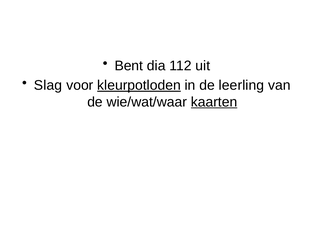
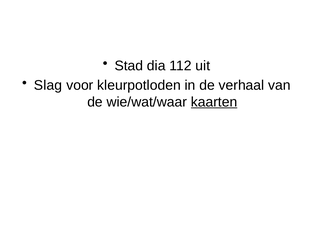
Bent: Bent -> Stad
kleurpotloden underline: present -> none
leerling: leerling -> verhaal
